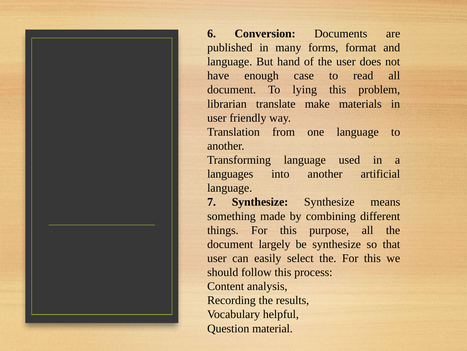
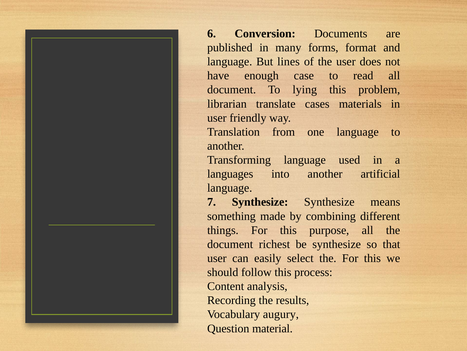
hand: hand -> lines
make: make -> cases
largely: largely -> richest
helpful: helpful -> augury
